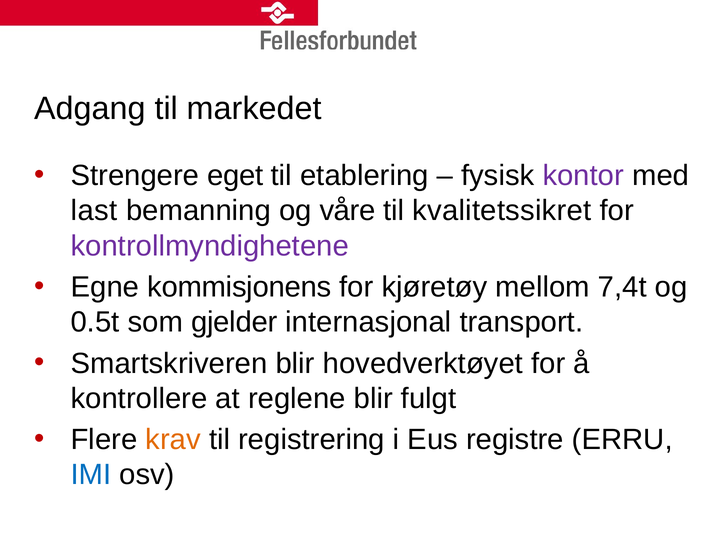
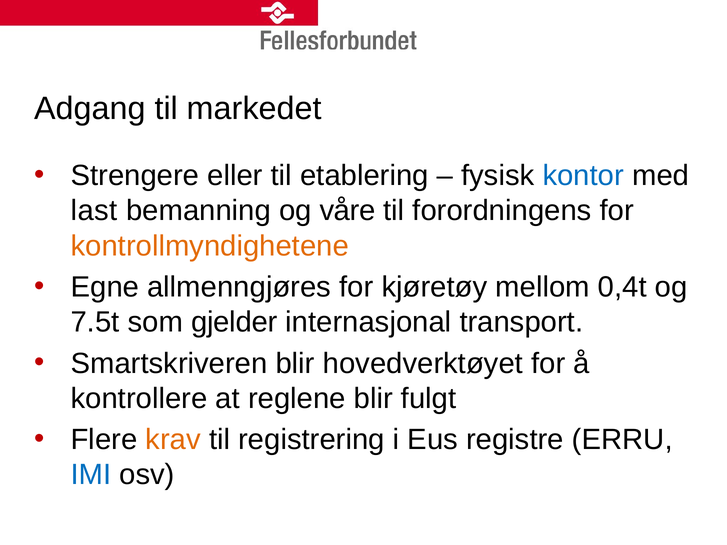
eget: eget -> eller
kontor colour: purple -> blue
kvalitetssikret: kvalitetssikret -> forordningens
kontrollmyndighetene colour: purple -> orange
kommisjonens: kommisjonens -> allmenngjøres
7,4t: 7,4t -> 0,4t
0.5t: 0.5t -> 7.5t
